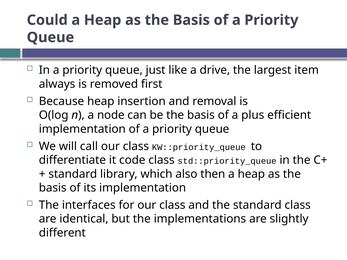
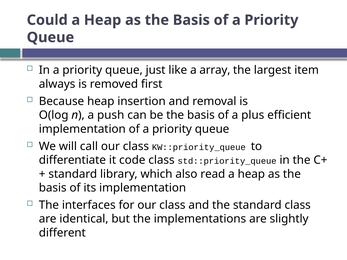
drive: drive -> array
node: node -> push
then: then -> read
